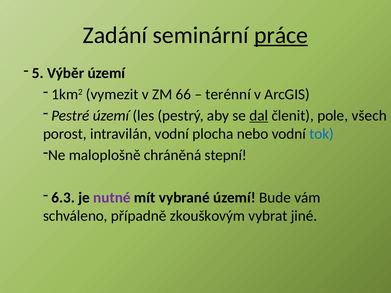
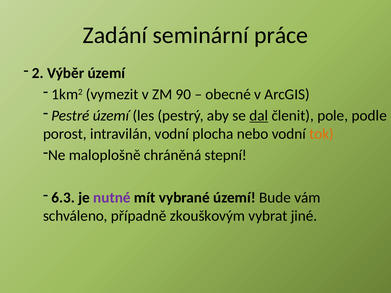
práce underline: present -> none
5: 5 -> 2
66: 66 -> 90
terénní: terénní -> obecné
všech: všech -> podle
tok colour: blue -> orange
